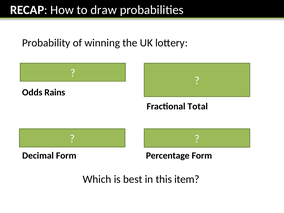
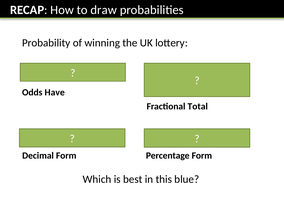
Rains: Rains -> Have
item: item -> blue
